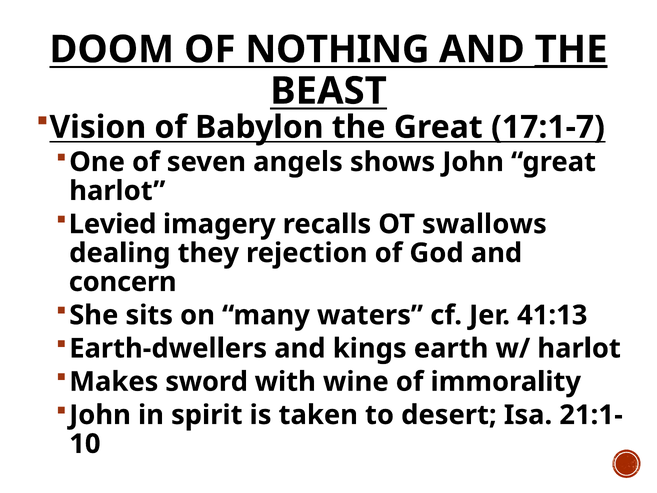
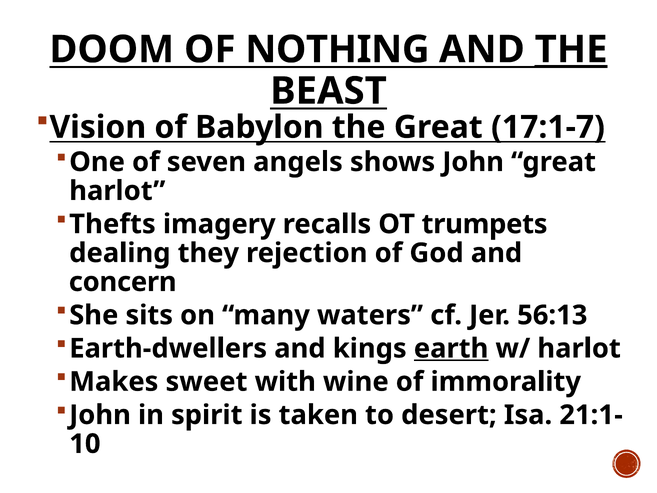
Levied: Levied -> Thefts
swallows: swallows -> trumpets
41:13: 41:13 -> 56:13
earth underline: none -> present
sword: sword -> sweet
